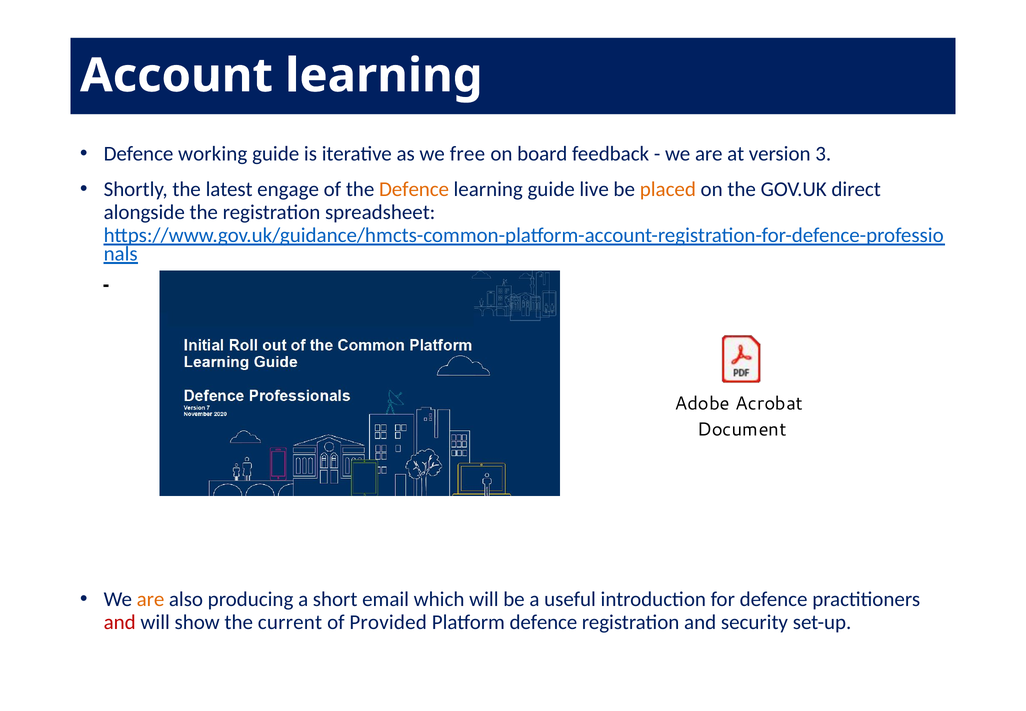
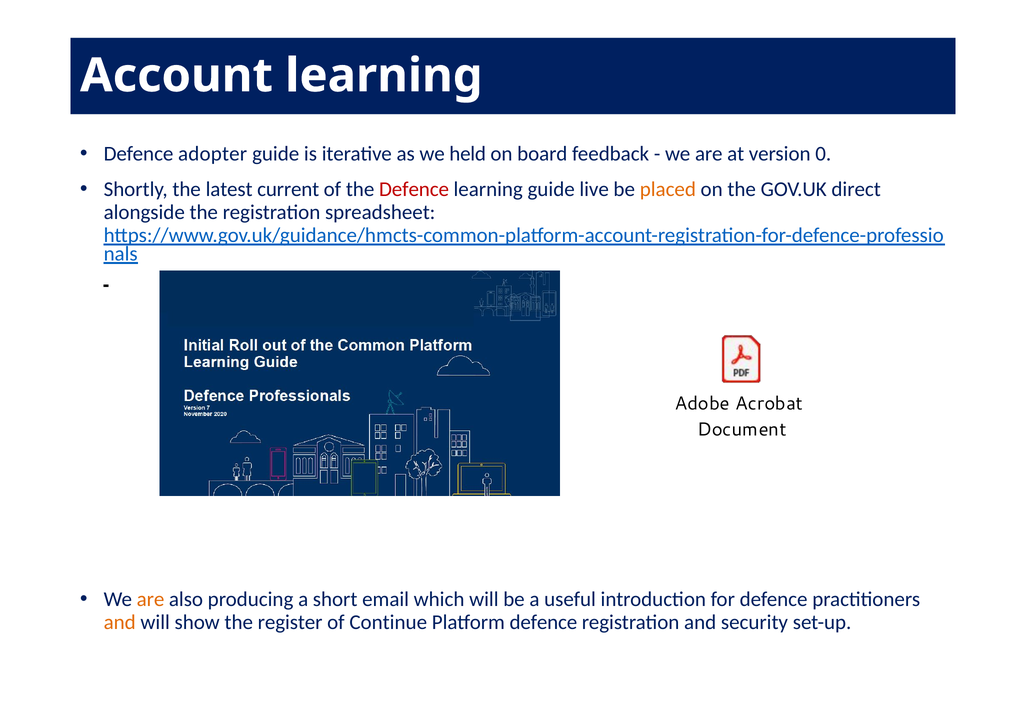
working: working -> adopter
free: free -> held
3: 3 -> 0
engage: engage -> current
Defence at (414, 189) colour: orange -> red
and at (120, 621) colour: red -> orange
current: current -> register
Provided: Provided -> Continue
